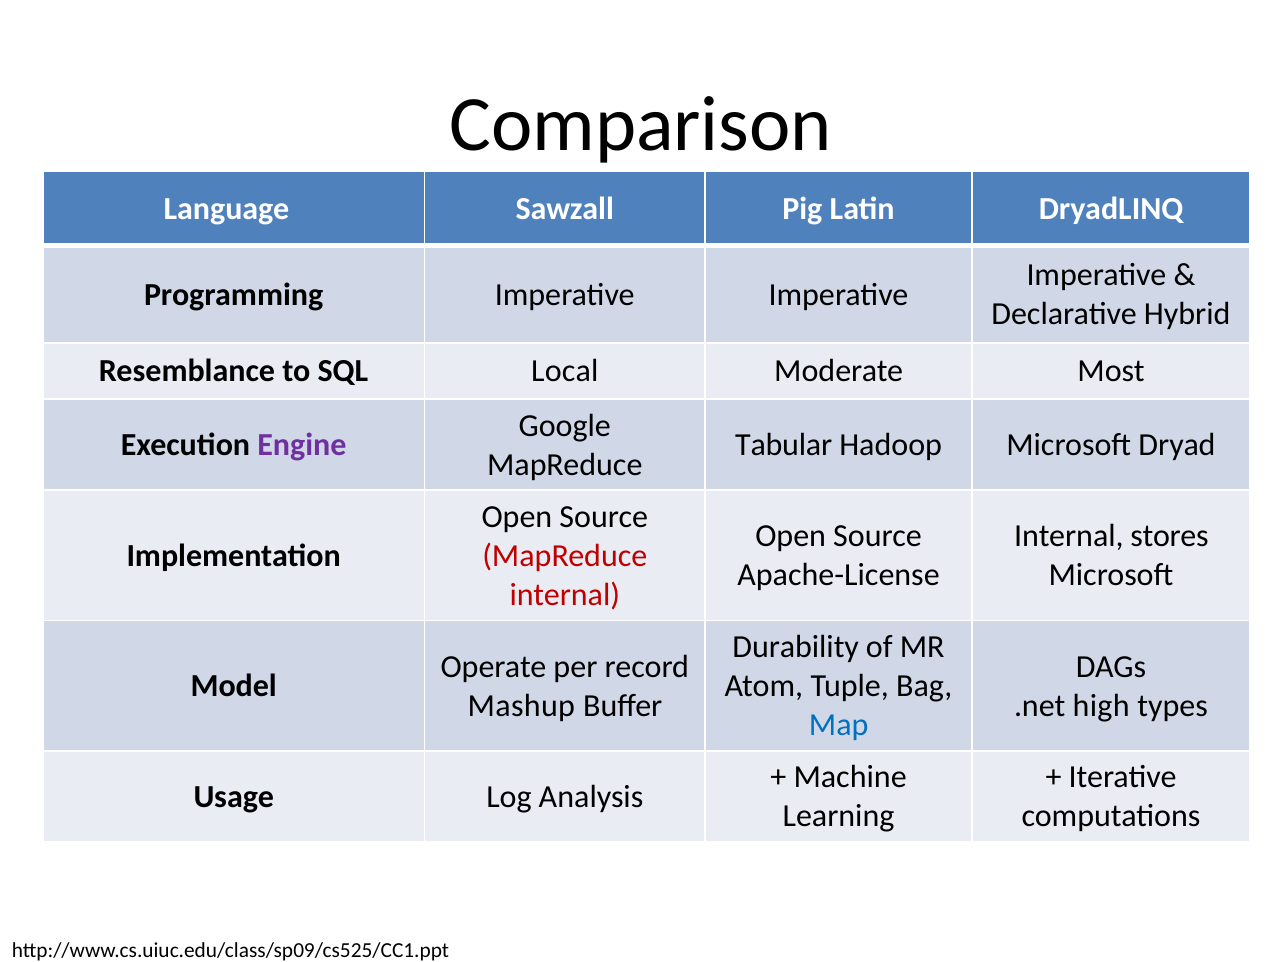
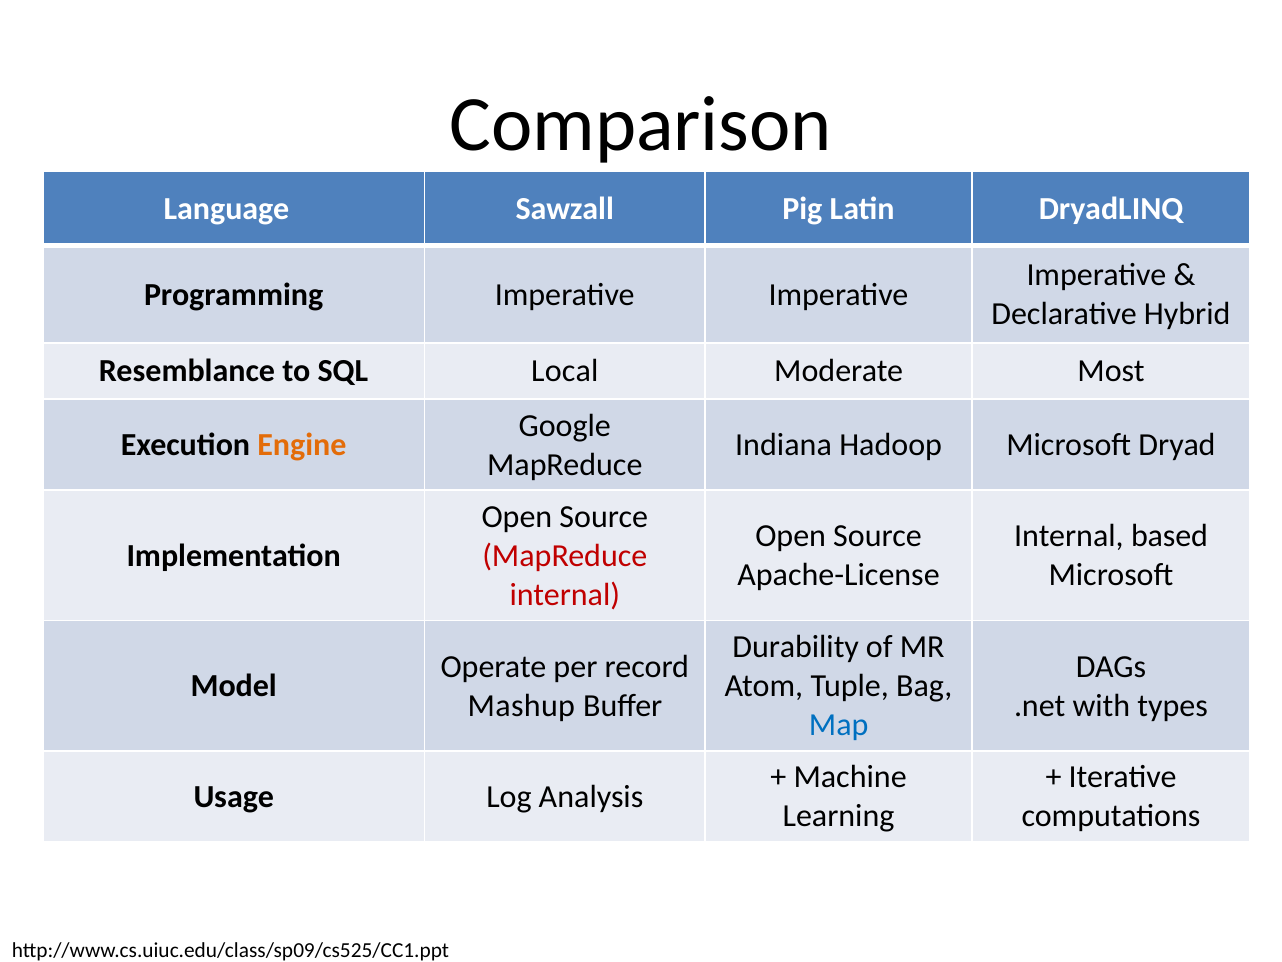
Engine colour: purple -> orange
Tabular: Tabular -> Indiana
stores: stores -> based
high: high -> with
